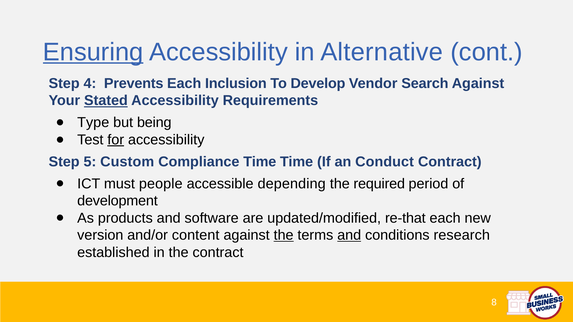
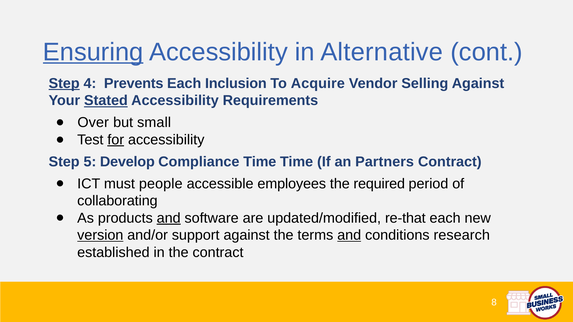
Step at (64, 84) underline: none -> present
Develop: Develop -> Acquire
Search: Search -> Selling
Type: Type -> Over
being: being -> small
Custom: Custom -> Develop
Conduct: Conduct -> Partners
depending: depending -> employees
development: development -> collaborating
and at (169, 218) underline: none -> present
version underline: none -> present
content: content -> support
the at (284, 235) underline: present -> none
